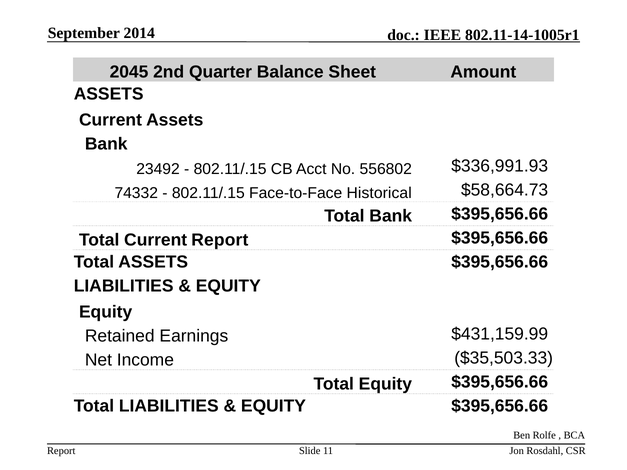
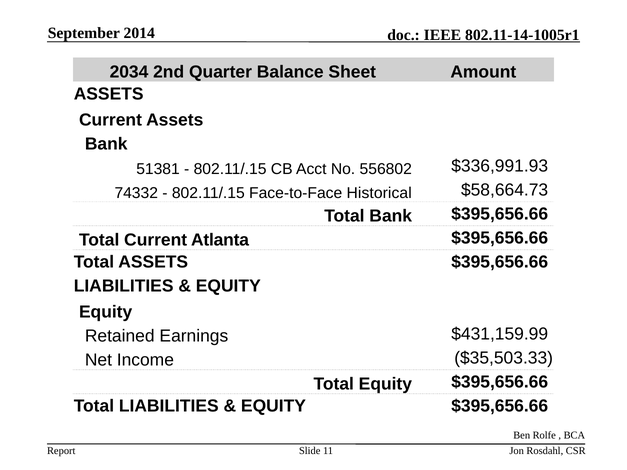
2045: 2045 -> 2034
23492: 23492 -> 51381
Current Report: Report -> Atlanta
